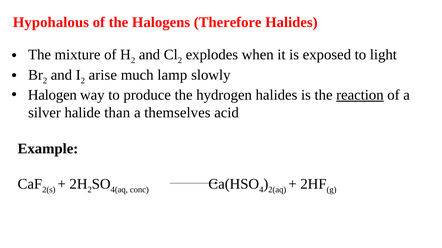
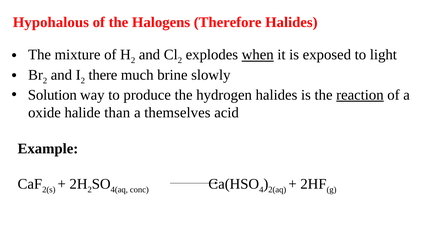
when underline: none -> present
arise: arise -> there
lamp: lamp -> brine
Halogen: Halogen -> Solution
silver: silver -> oxide
